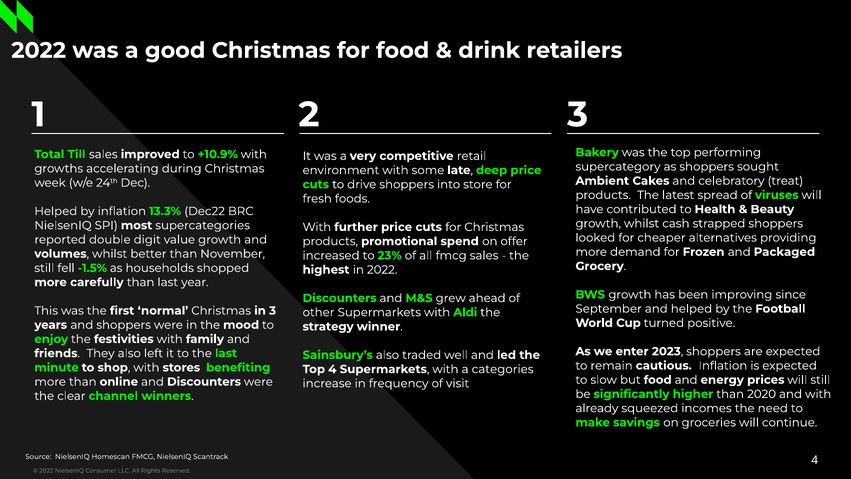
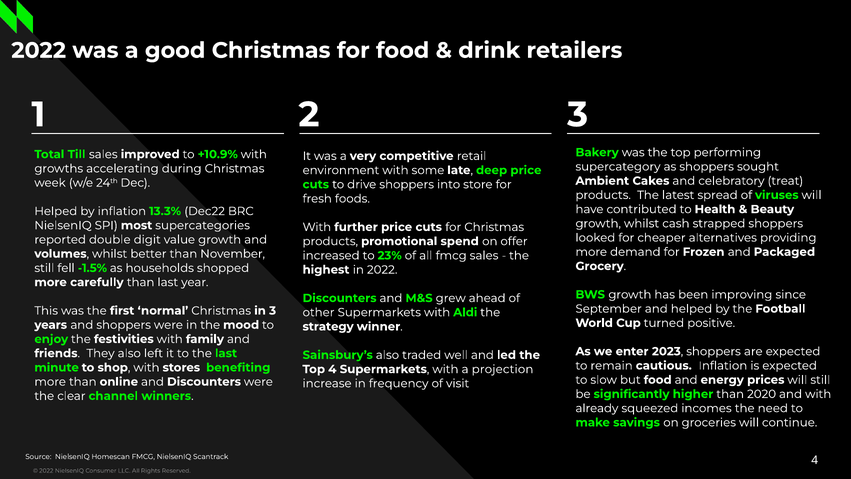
categories: categories -> projection
